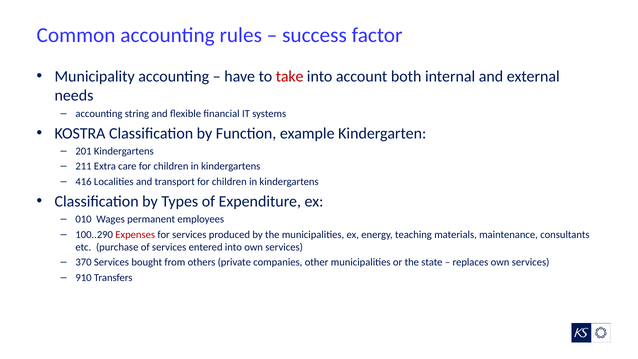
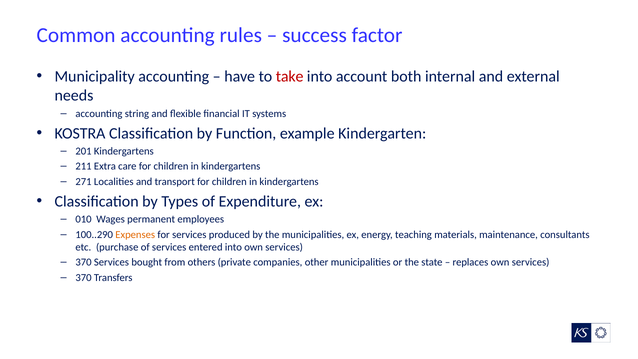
416: 416 -> 271
Expenses colour: red -> orange
910 at (84, 277): 910 -> 370
